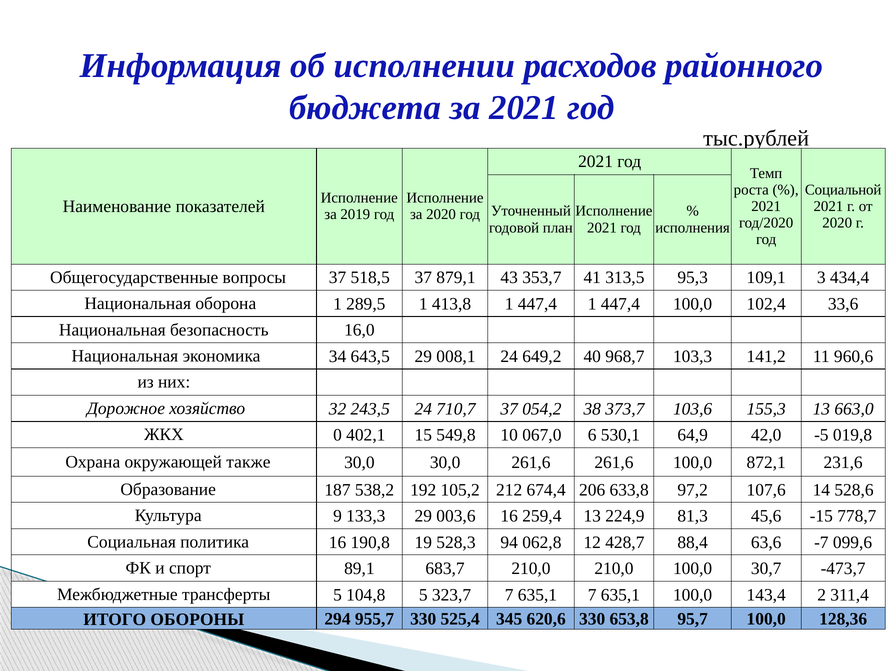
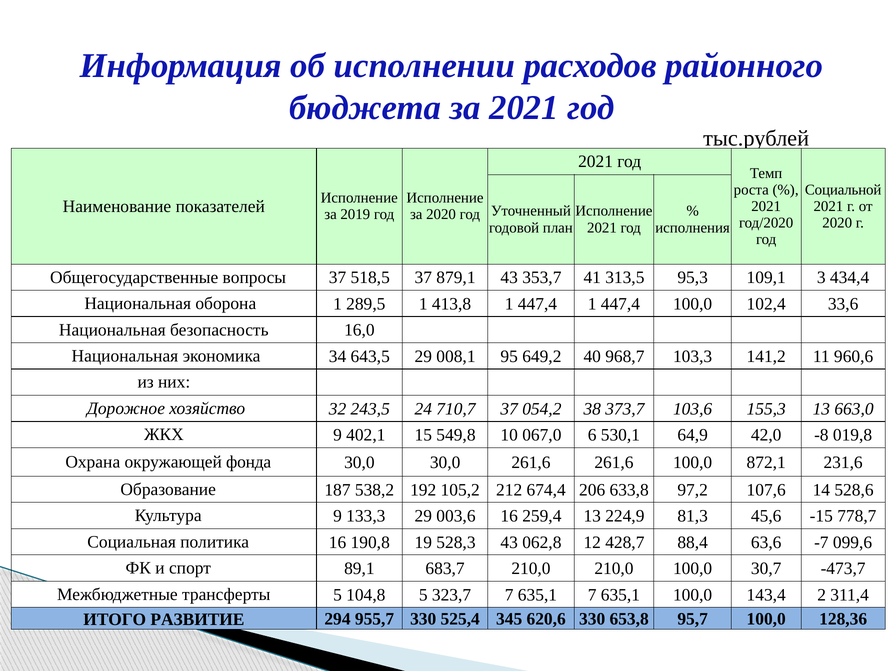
008,1 24: 24 -> 95
ЖКХ 0: 0 -> 9
-5: -5 -> -8
также: также -> фонда
528,3 94: 94 -> 43
ОБОРОНЫ: ОБОРОНЫ -> РАЗВИТИЕ
